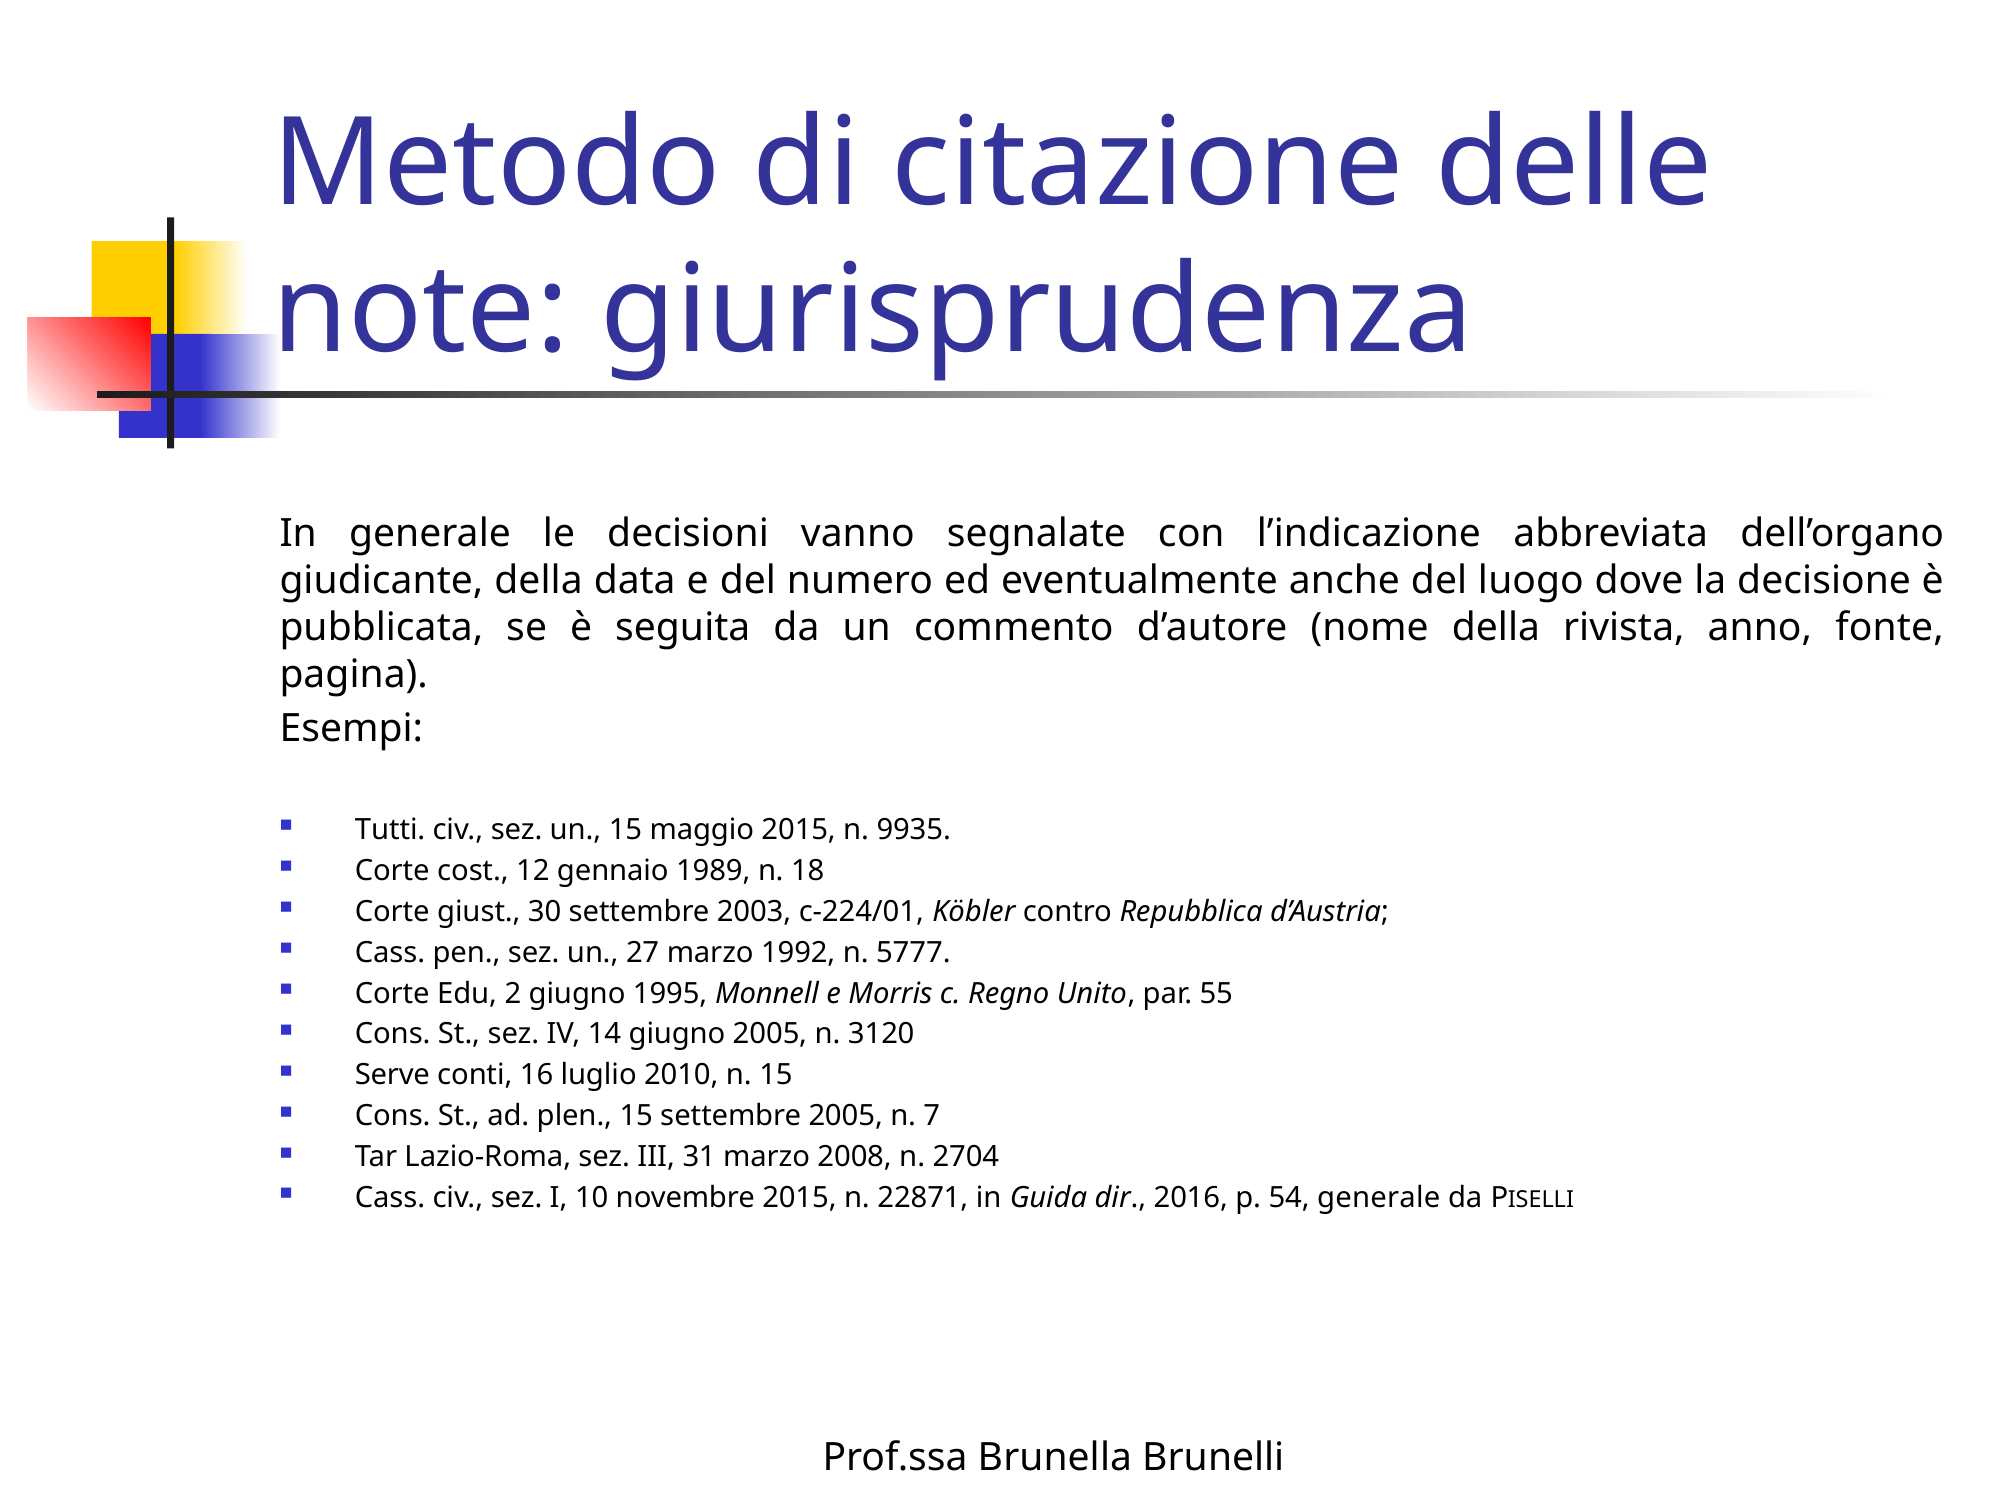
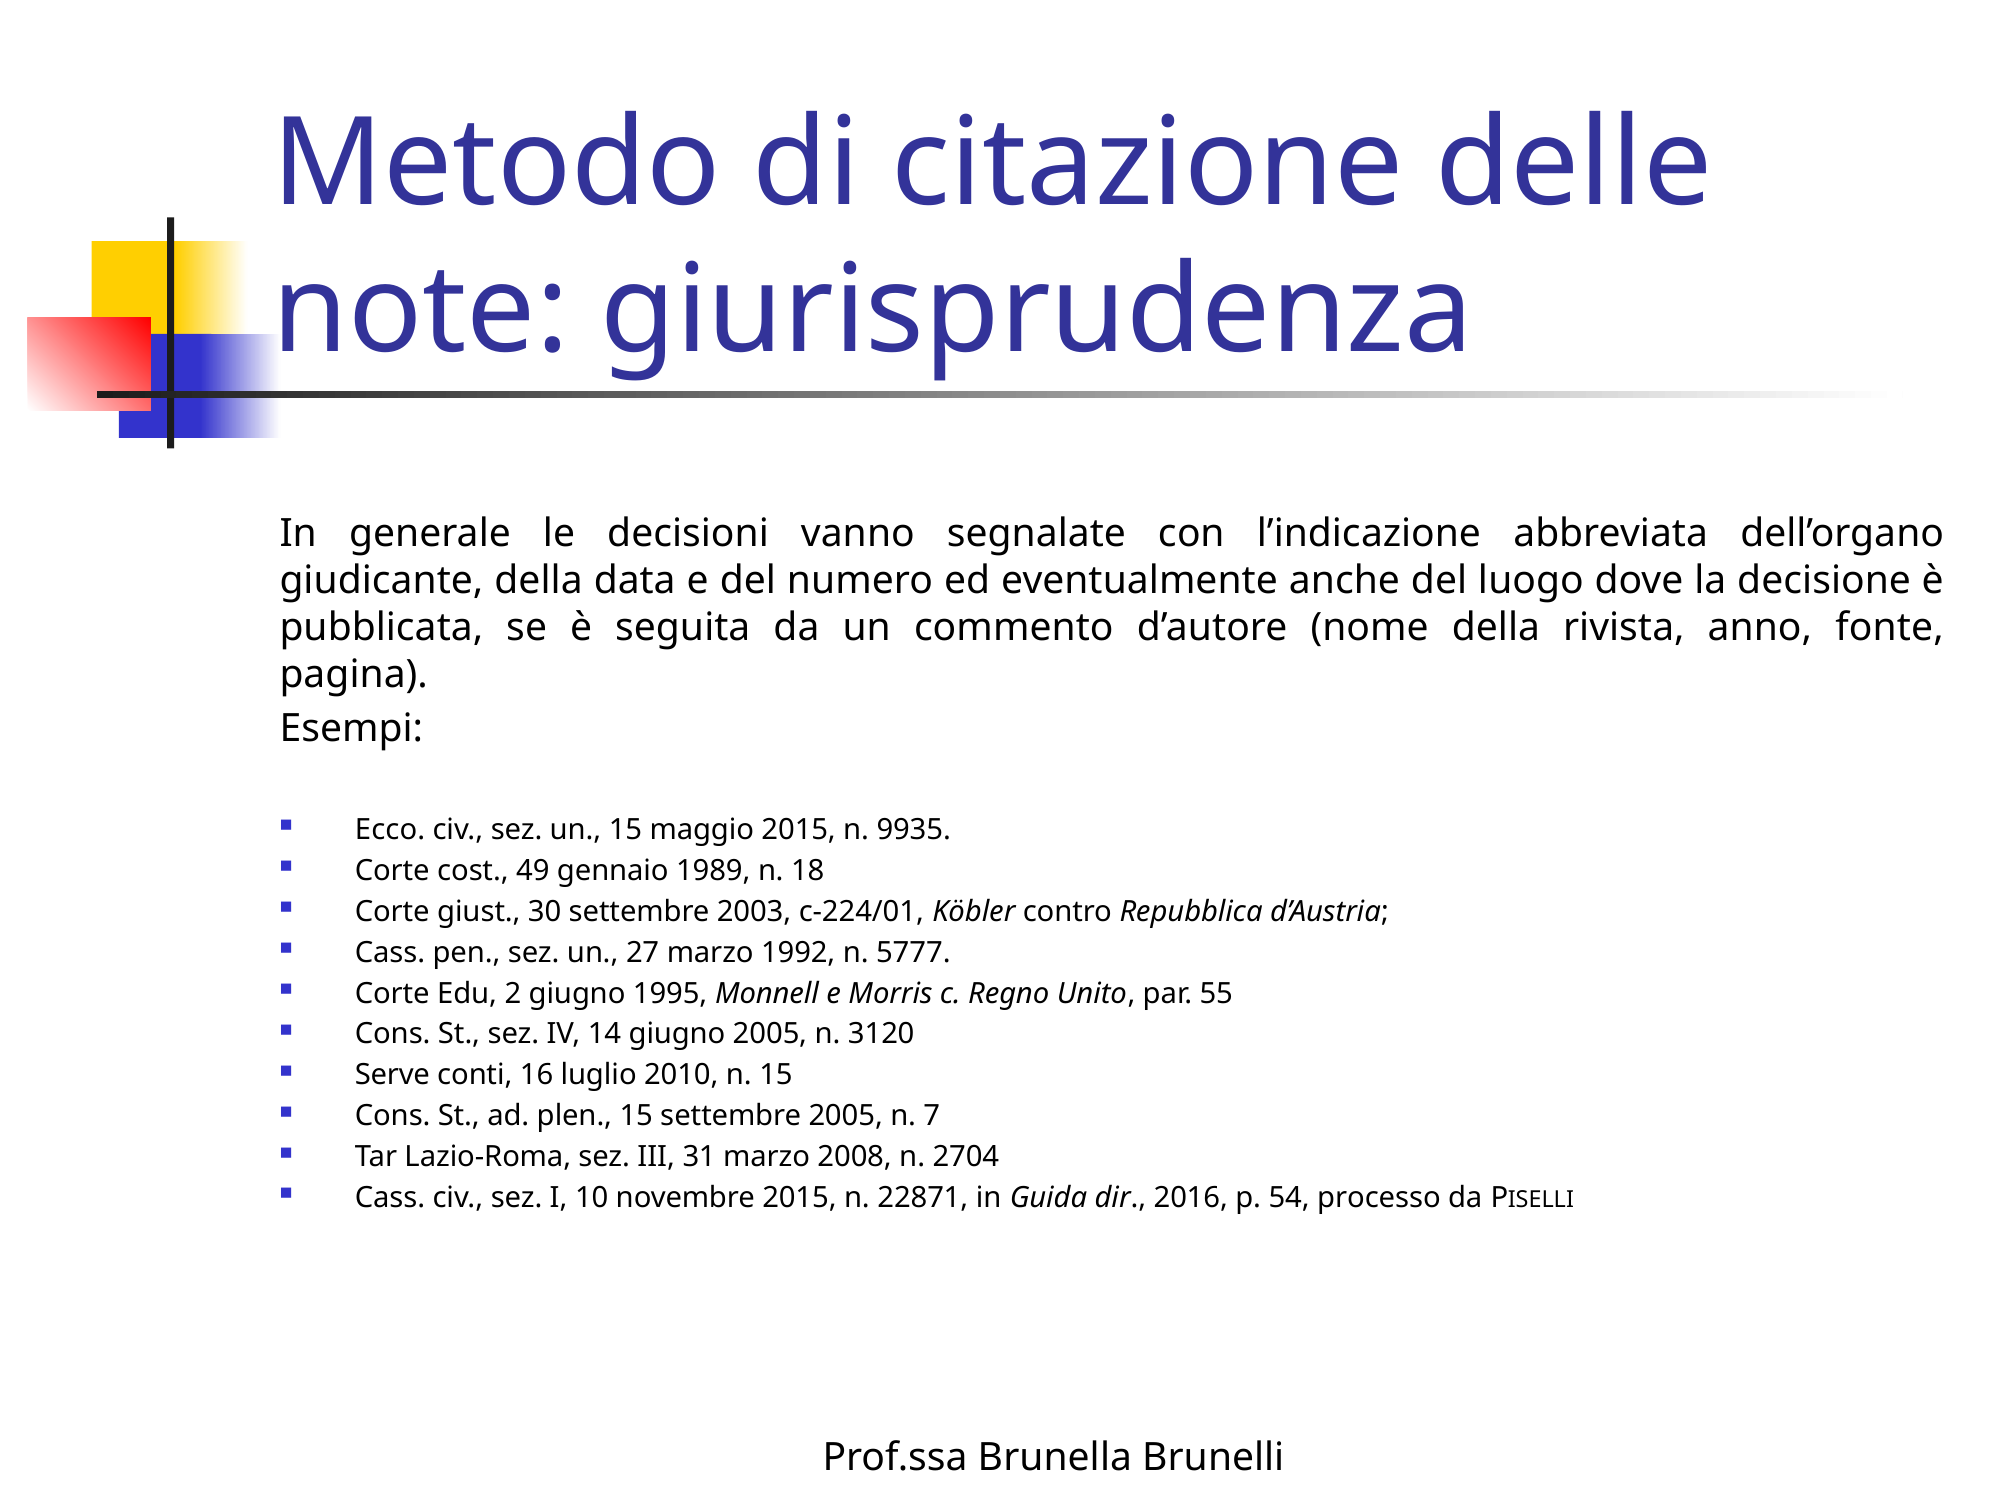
Tutti: Tutti -> Ecco
12: 12 -> 49
54 generale: generale -> processo
